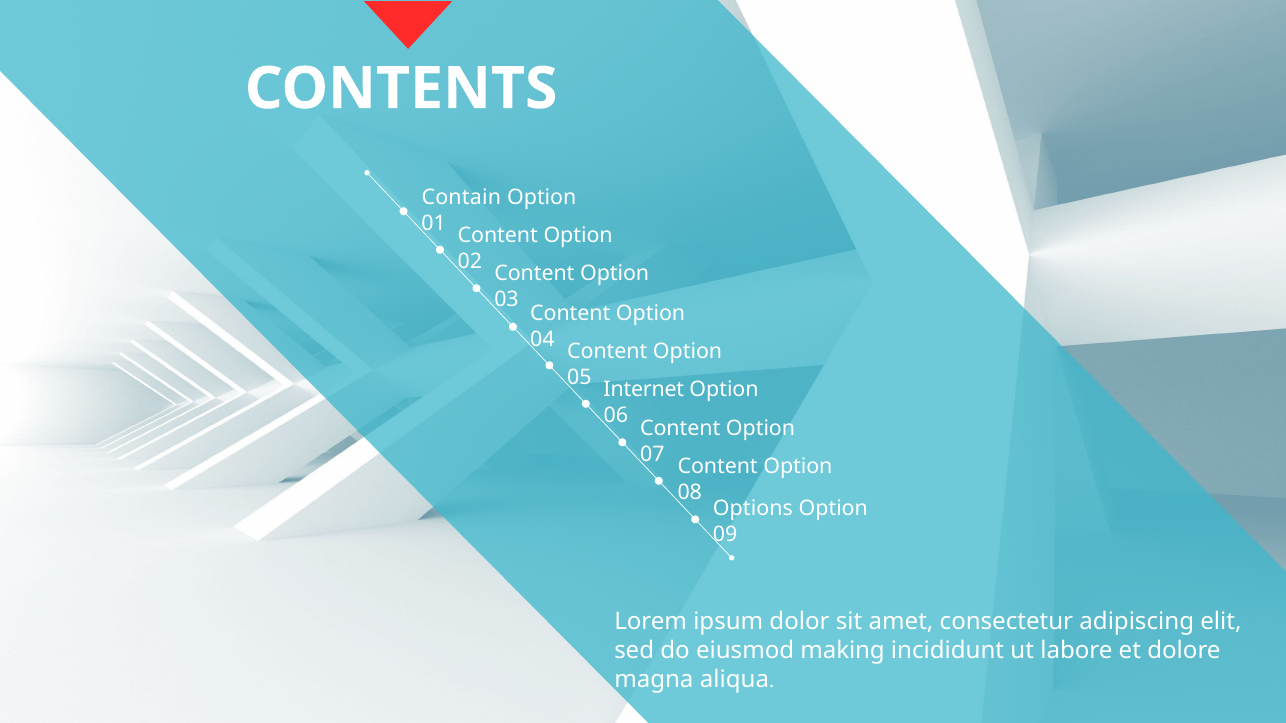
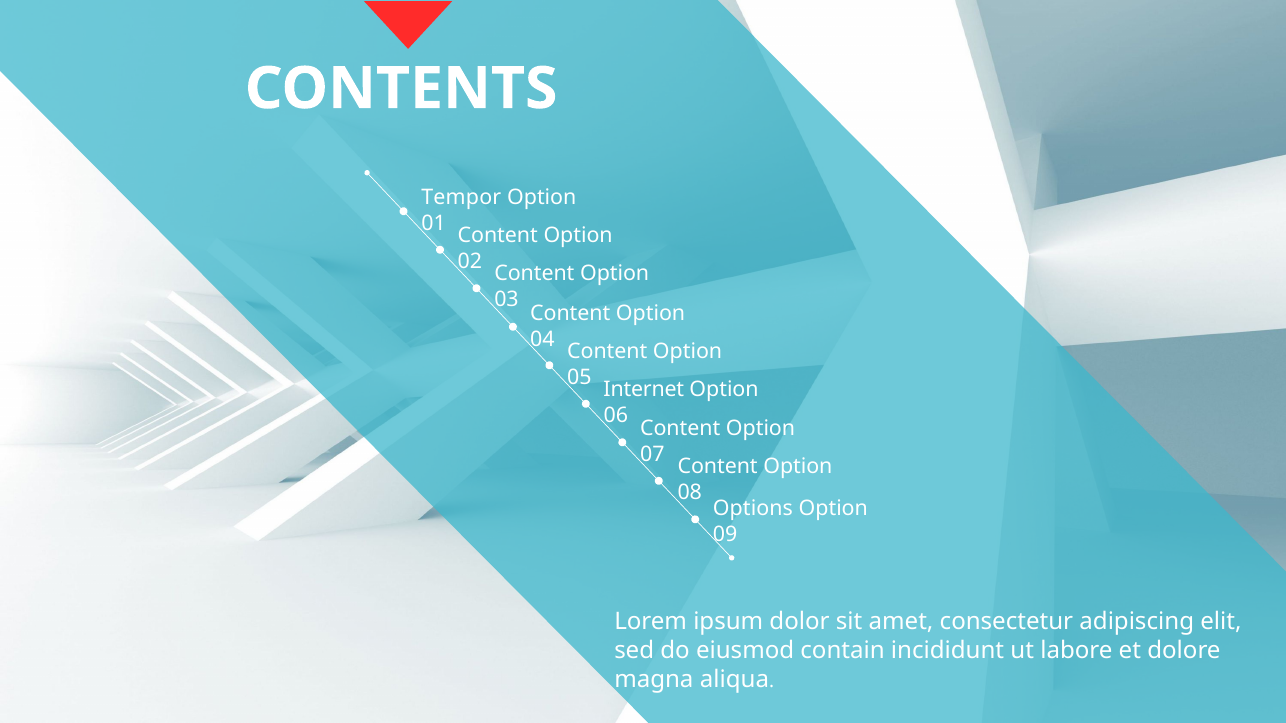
Contain: Contain -> Tempor
making: making -> contain
